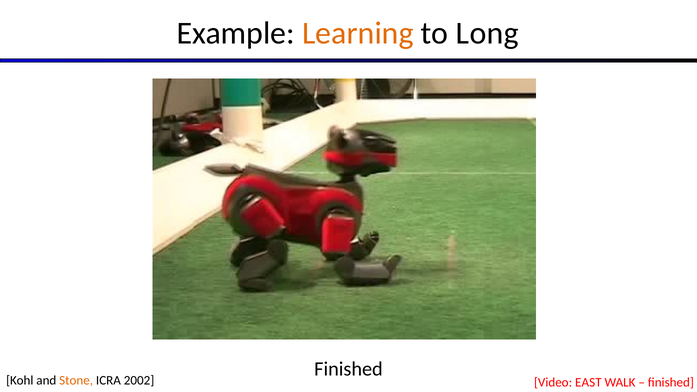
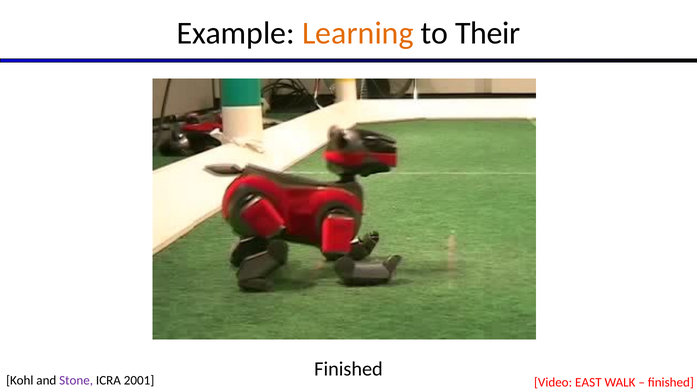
Long: Long -> Their
Stone colour: orange -> purple
2002: 2002 -> 2001
